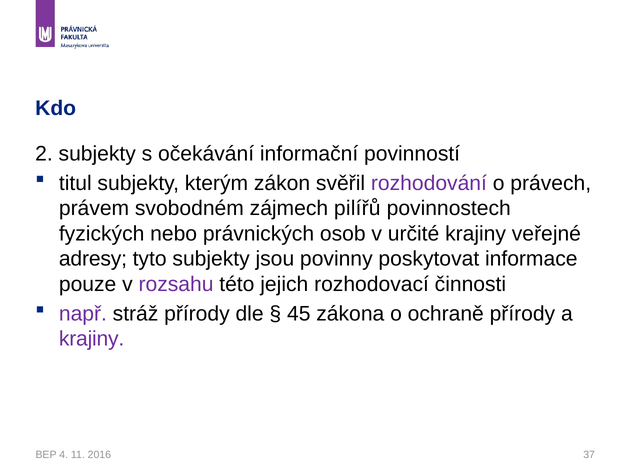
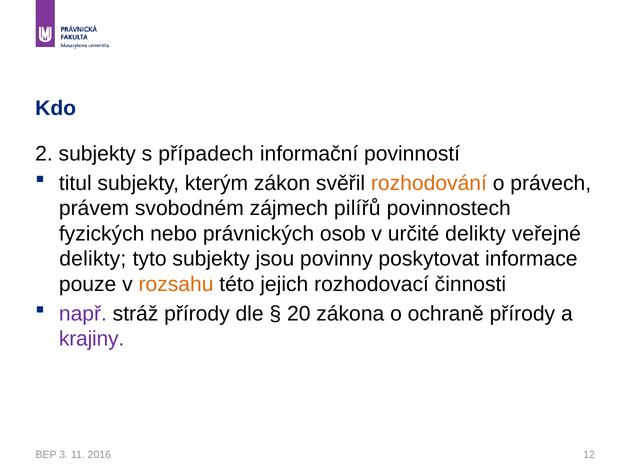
očekávání: očekávání -> případech
rozhodování colour: purple -> orange
určité krajiny: krajiny -> delikty
adresy at (93, 259): adresy -> delikty
rozsahu colour: purple -> orange
45: 45 -> 20
4: 4 -> 3
37: 37 -> 12
